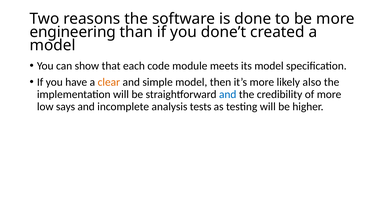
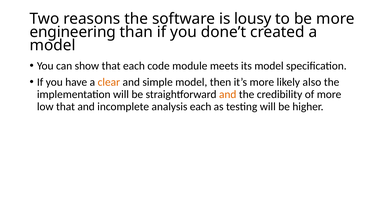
done: done -> lousy
and at (228, 94) colour: blue -> orange
low says: says -> that
analysis tests: tests -> each
